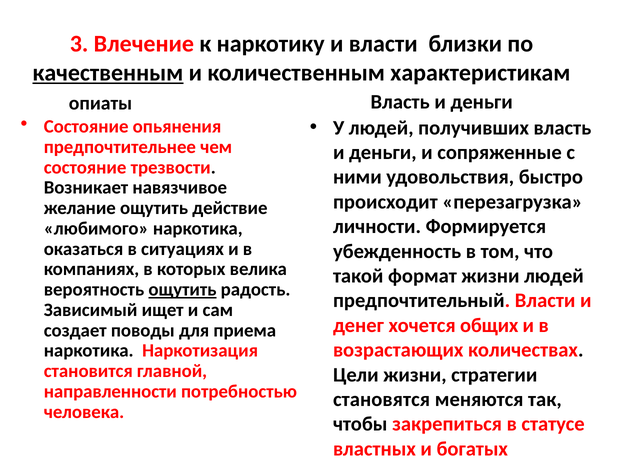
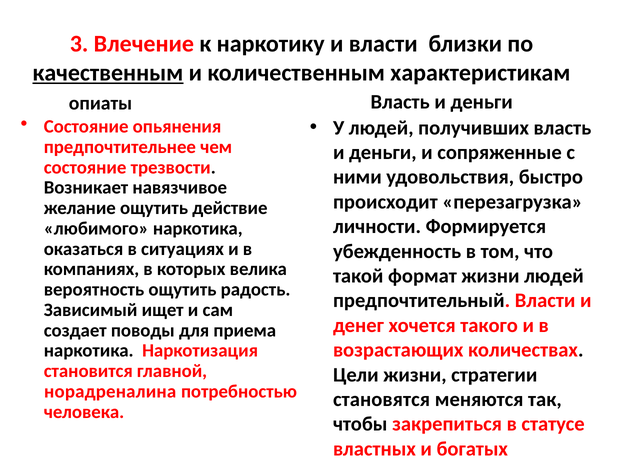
ощутить at (182, 289) underline: present -> none
общих: общих -> такого
направленности: направленности -> норадреналина
